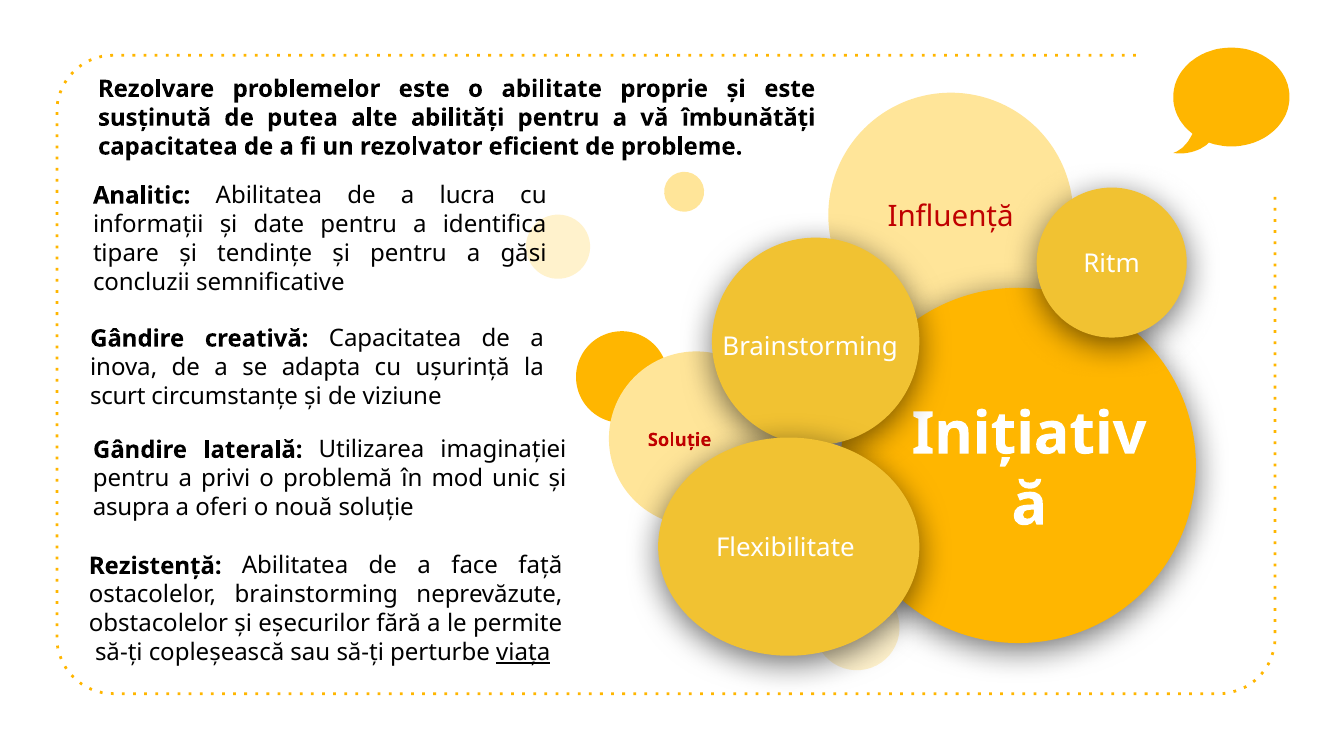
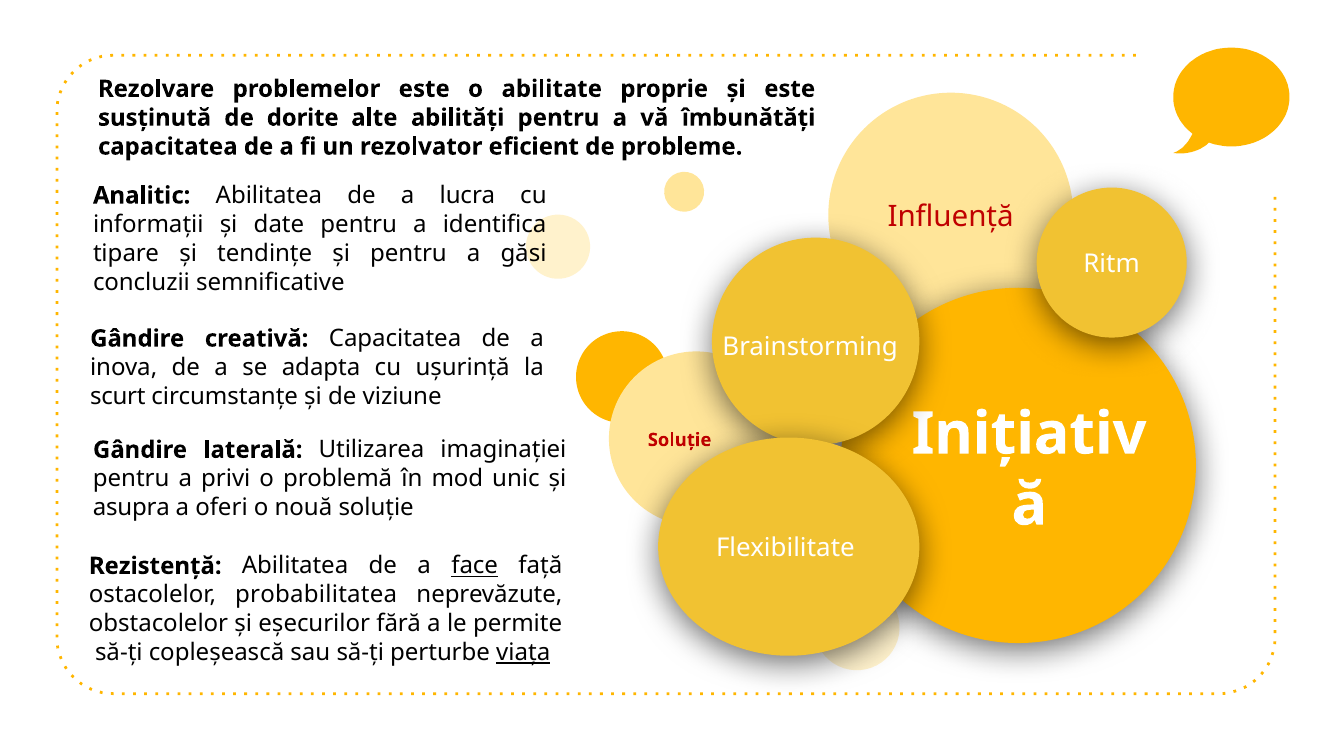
putea: putea -> dorite
face underline: none -> present
ostacolelor brainstorming: brainstorming -> probabilitatea
